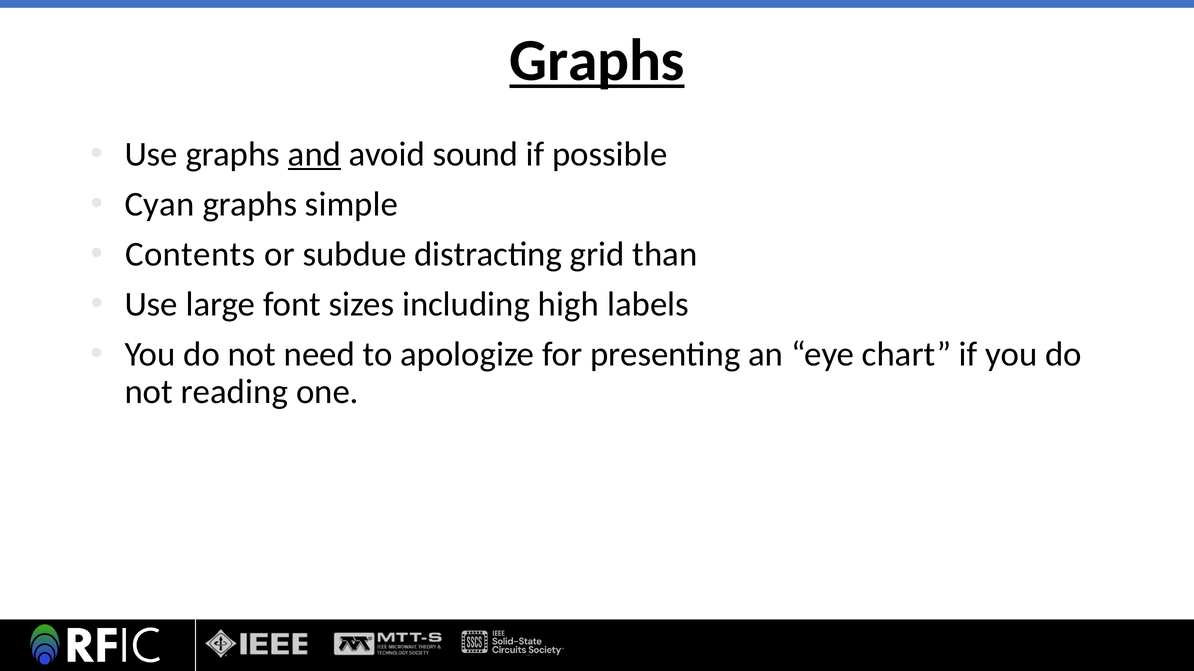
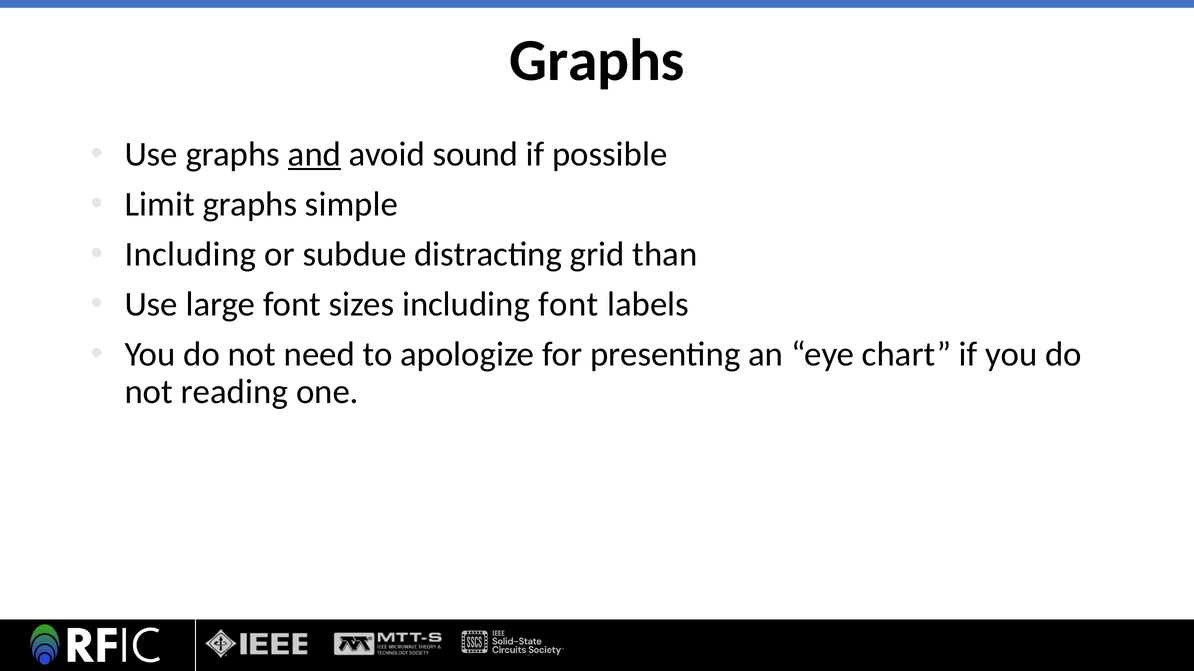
Graphs at (597, 61) underline: present -> none
Cyan: Cyan -> Limit
Contents at (190, 255): Contents -> Including
including high: high -> font
